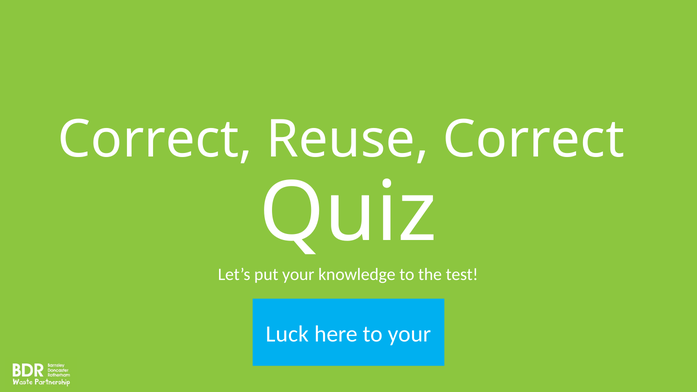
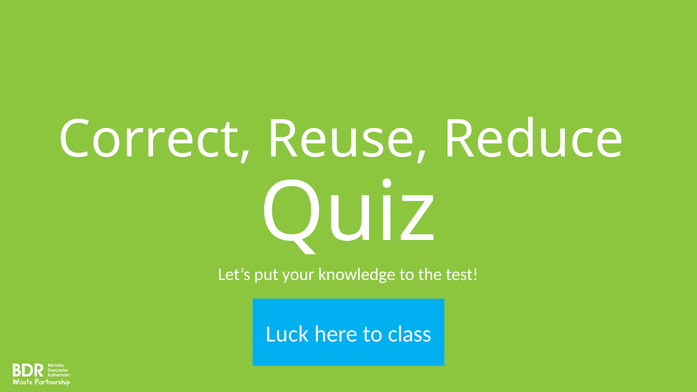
Reuse Correct: Correct -> Reduce
to your: your -> class
